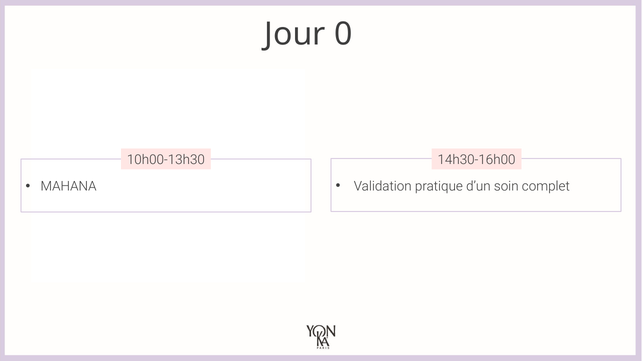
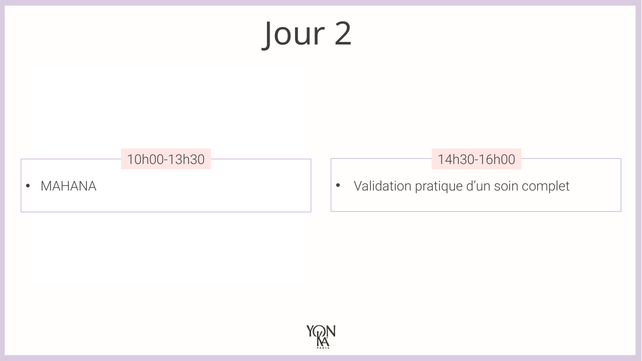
0: 0 -> 2
